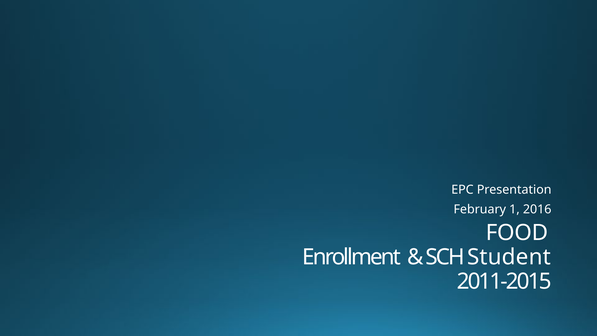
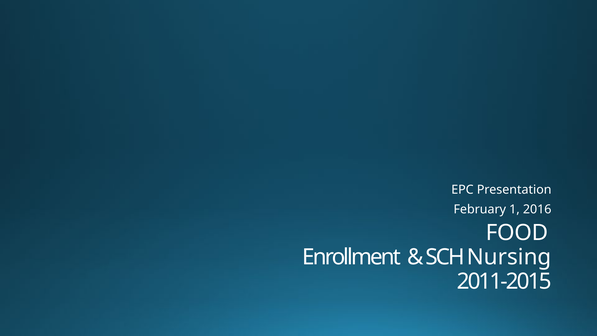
Student: Student -> Nursing
